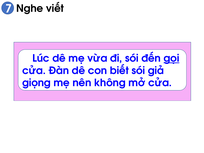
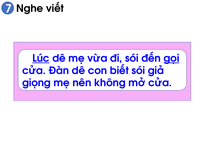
Lúc underline: none -> present
